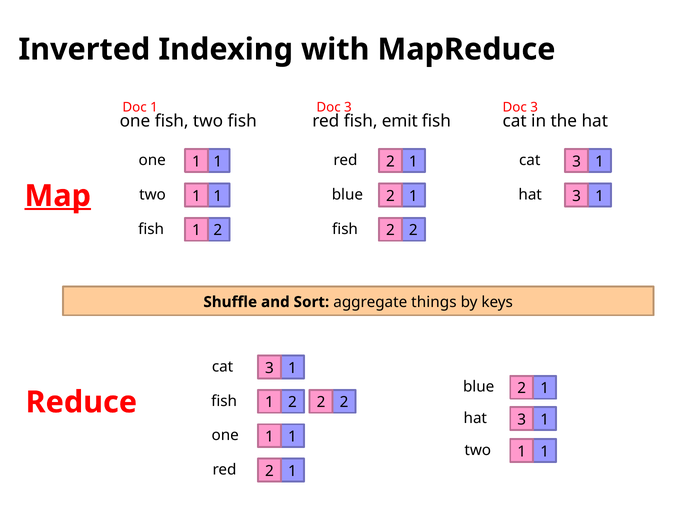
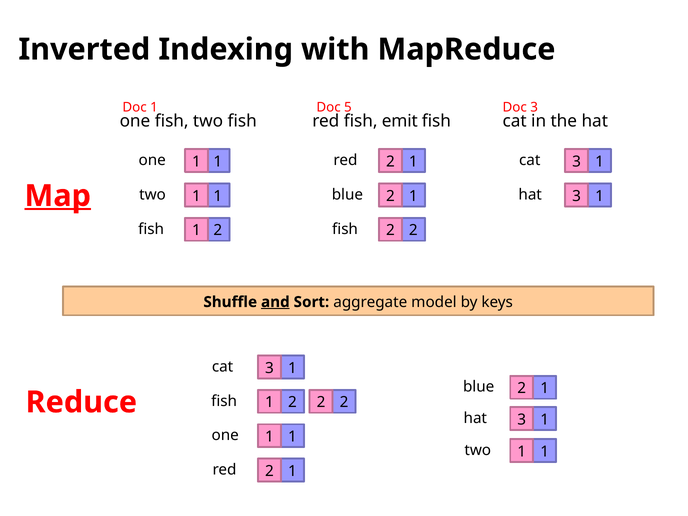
3 at (348, 107): 3 -> 5
and underline: none -> present
things: things -> model
